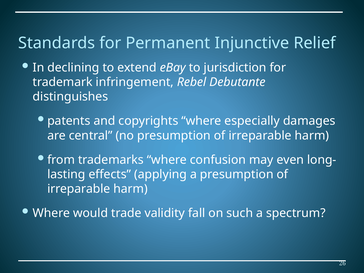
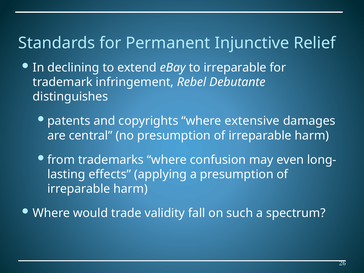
to jurisdiction: jurisdiction -> irreparable
especially: especially -> extensive
